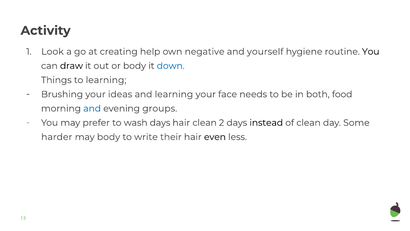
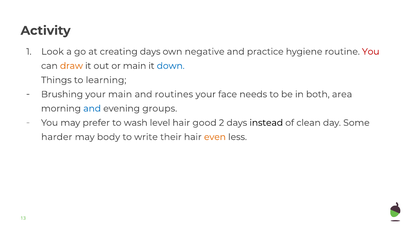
creating help: help -> days
yourself: yourself -> practice
You at (371, 52) colour: black -> red
draw colour: black -> orange
or body: body -> main
your ideas: ideas -> main
and learning: learning -> routines
food: food -> area
wash days: days -> level
hair clean: clean -> good
even colour: black -> orange
